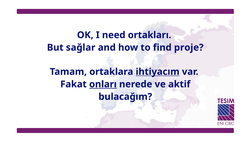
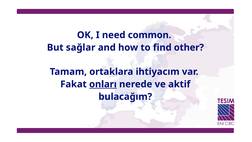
ortakları: ortakları -> common
proje: proje -> other
ihtiyacım underline: present -> none
